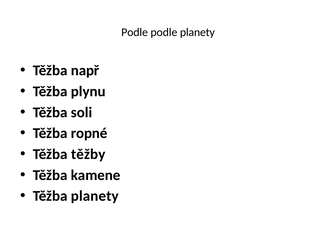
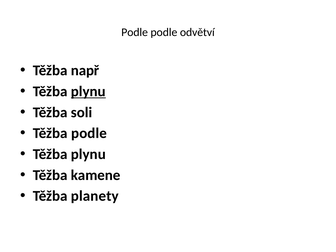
podle planety: planety -> odvětví
plynu at (88, 91) underline: none -> present
Těžba ropné: ropné -> podle
těžby at (88, 154): těžby -> plynu
